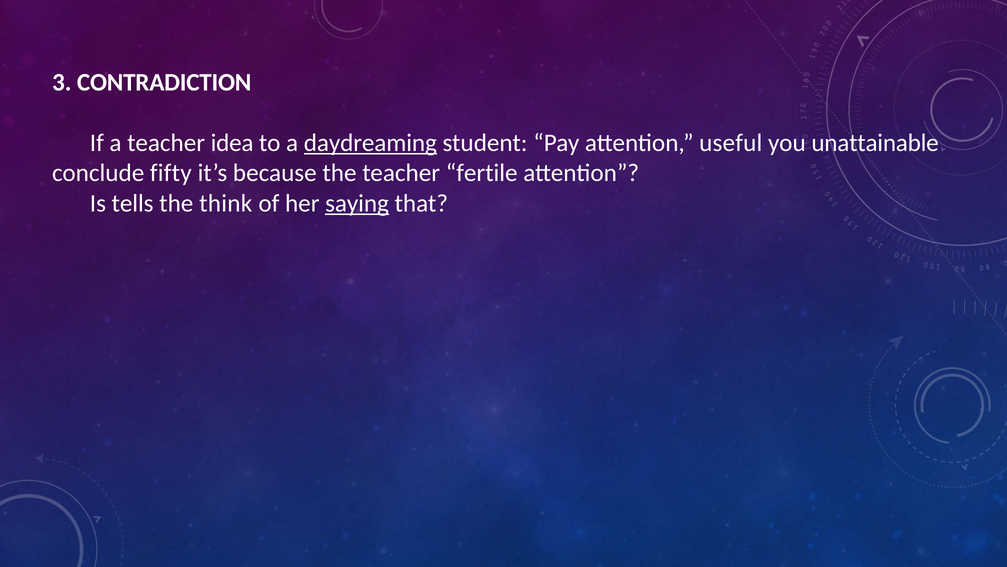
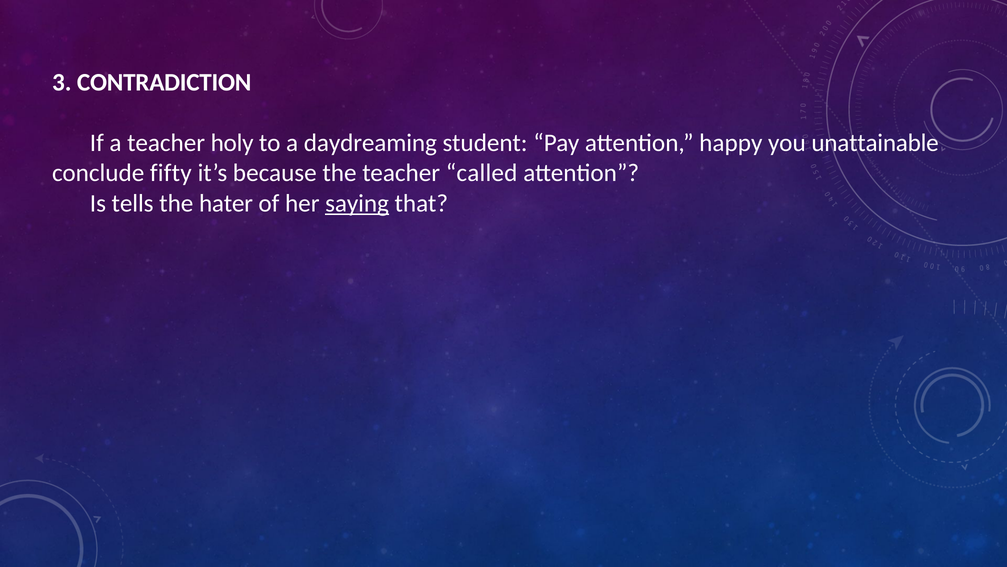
idea: idea -> holy
daydreaming underline: present -> none
useful: useful -> happy
fertile: fertile -> called
think: think -> hater
